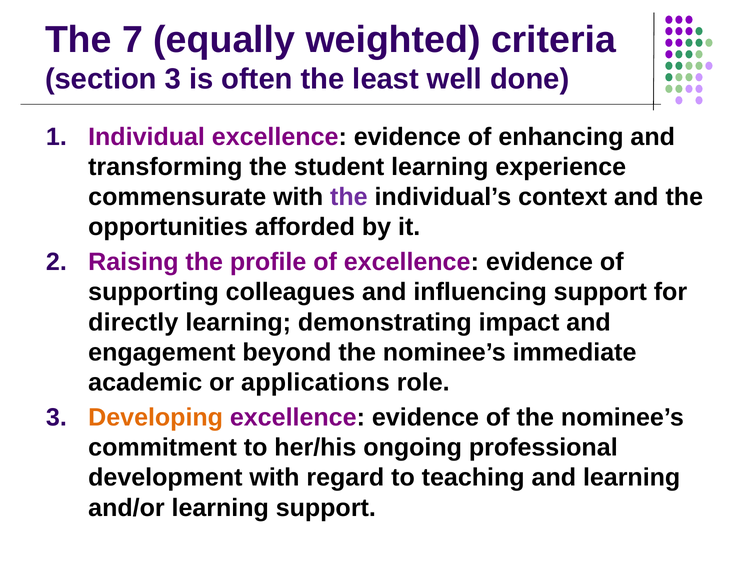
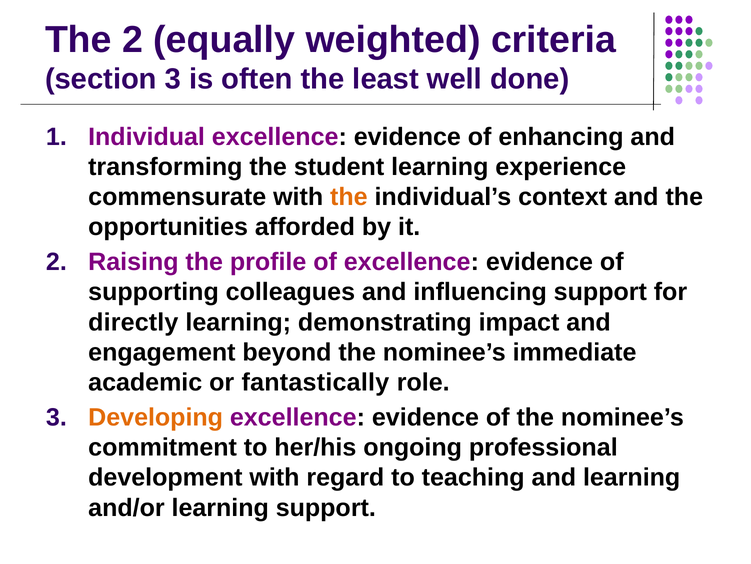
The 7: 7 -> 2
the at (349, 197) colour: purple -> orange
applications: applications -> fantastically
